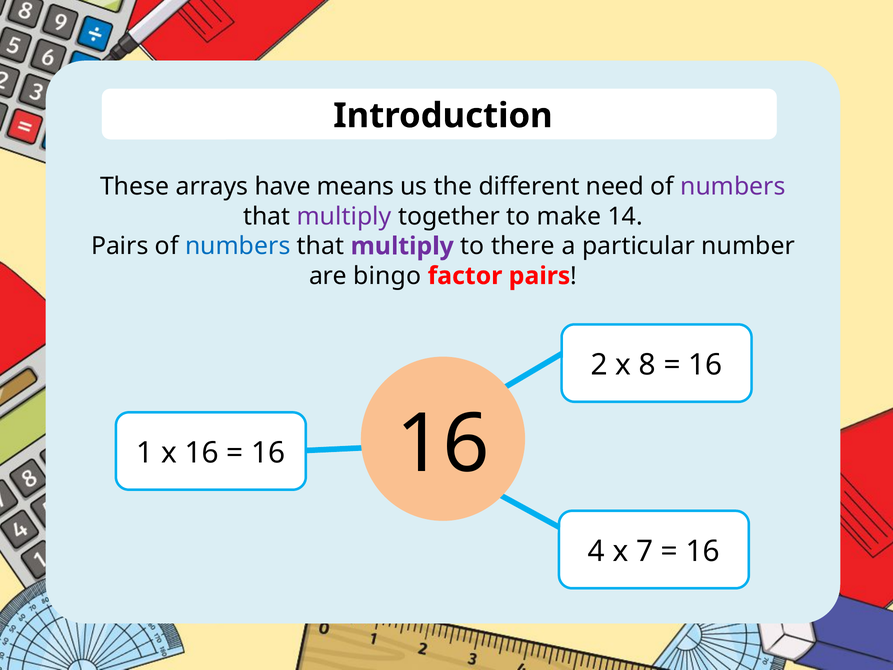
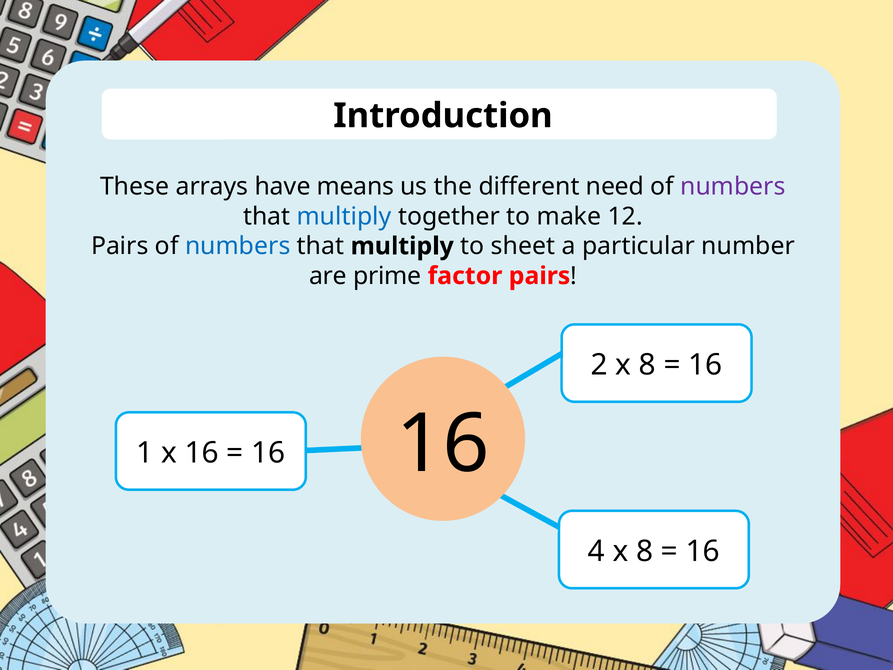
multiply at (344, 216) colour: purple -> blue
14: 14 -> 12
multiply at (402, 246) colour: purple -> black
there: there -> sheet
bingo: bingo -> prime
4 x 7: 7 -> 8
